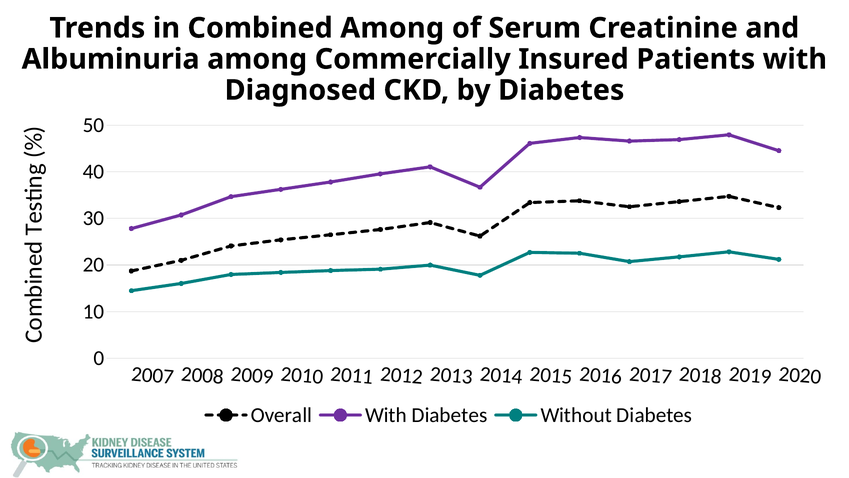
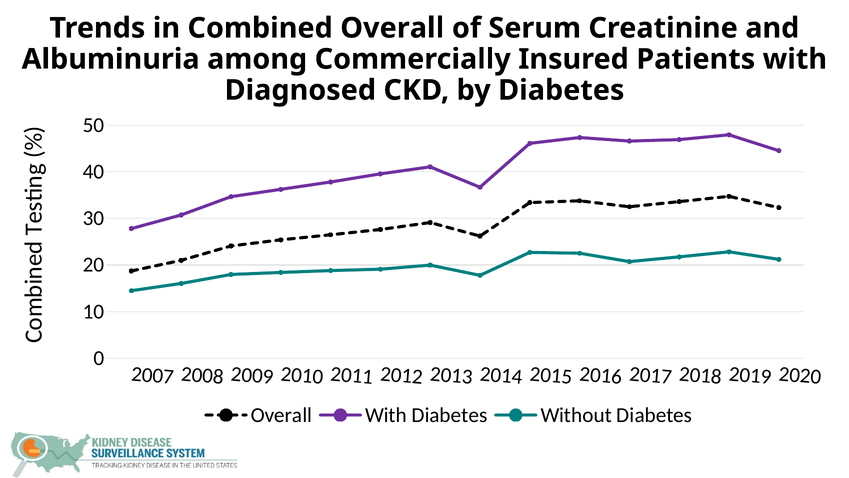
Combined Among: Among -> Overall
